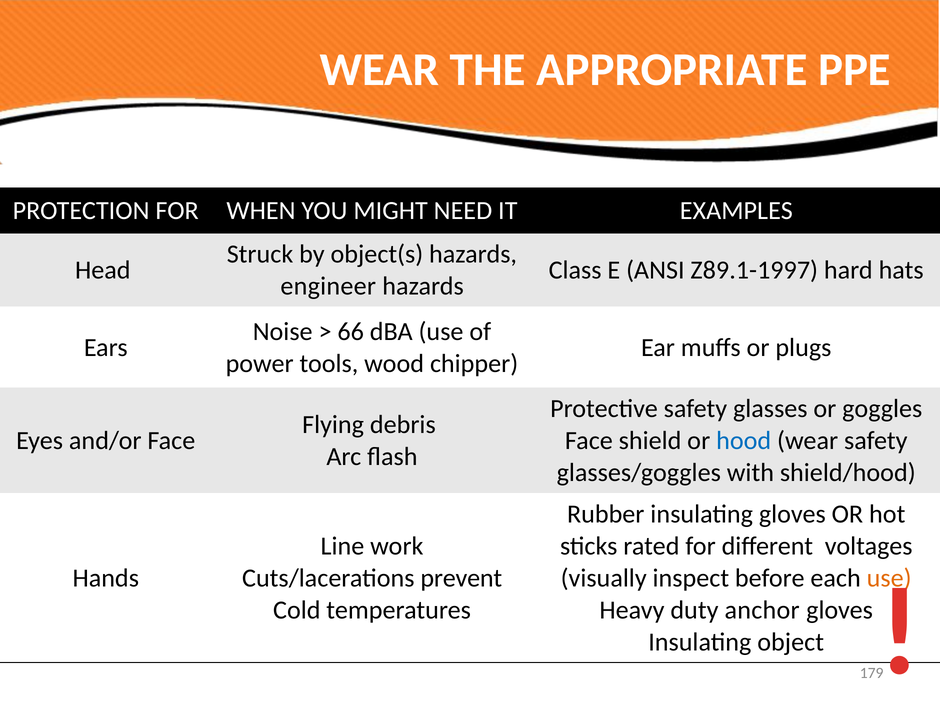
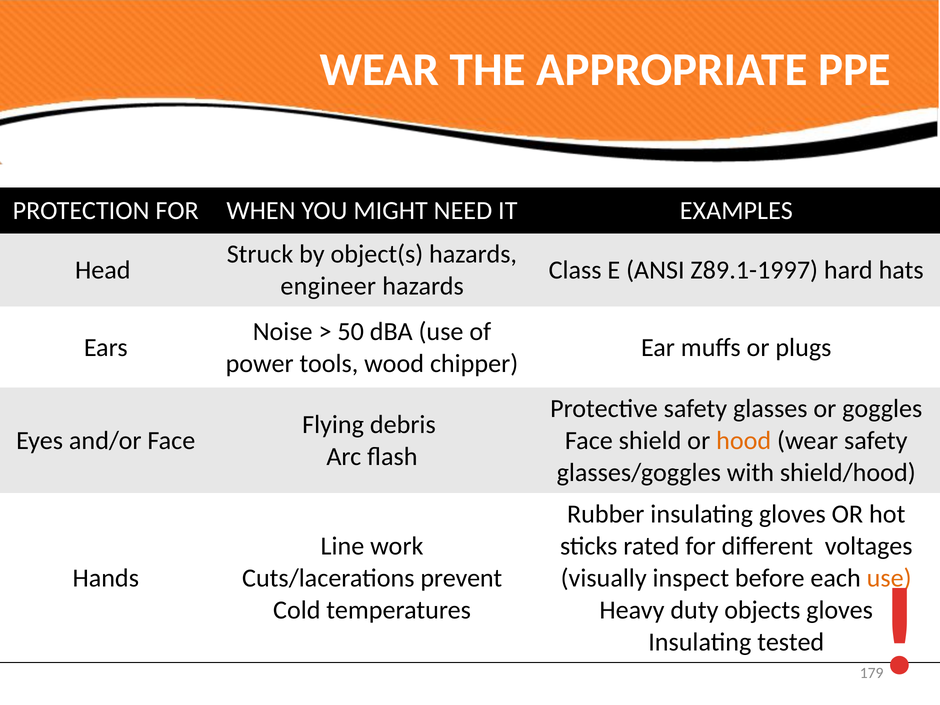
66: 66 -> 50
hood colour: blue -> orange
anchor: anchor -> objects
object: object -> tested
